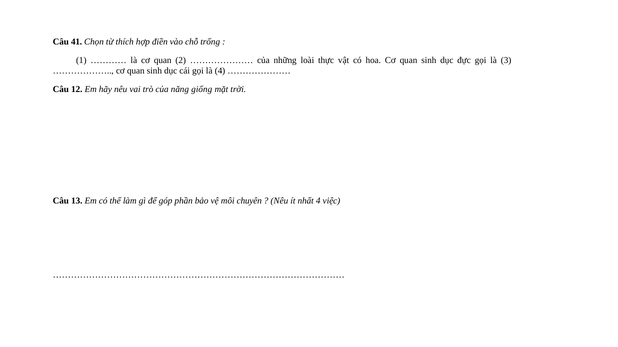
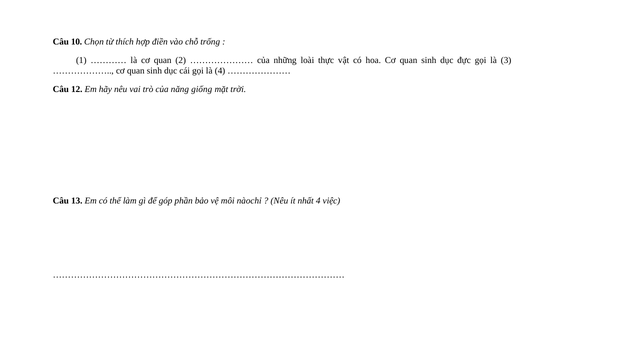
41: 41 -> 10
chuyên: chuyên -> nàochỉ
